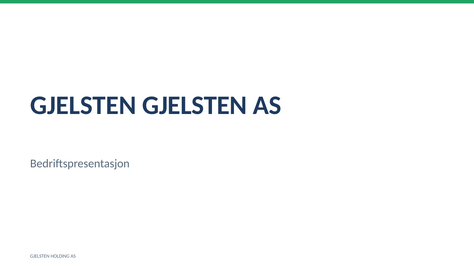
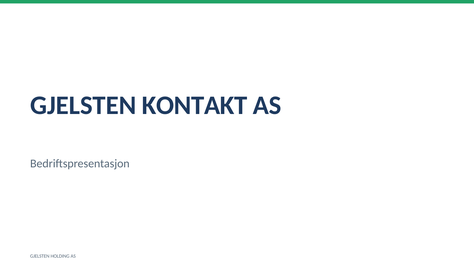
GJELSTEN GJELSTEN: GJELSTEN -> KONTAKT
